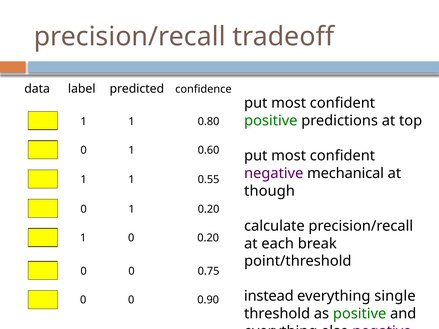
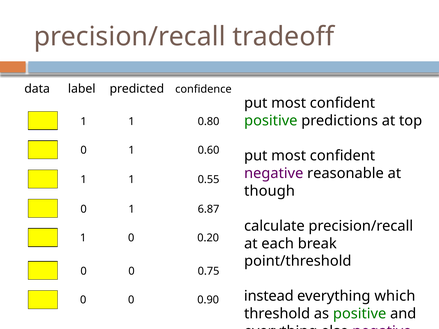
mechanical: mechanical -> reasonable
0.20 at (209, 209): 0.20 -> 6.87
single: single -> which
